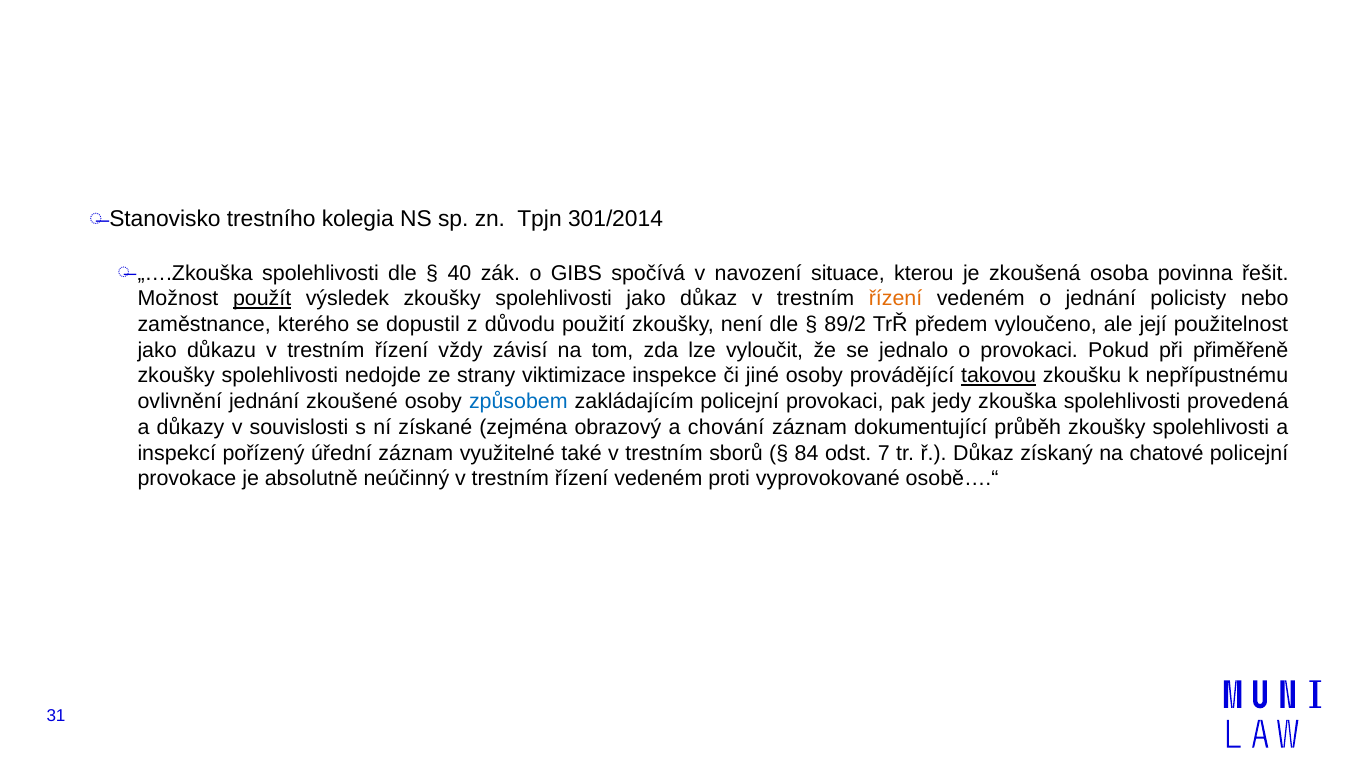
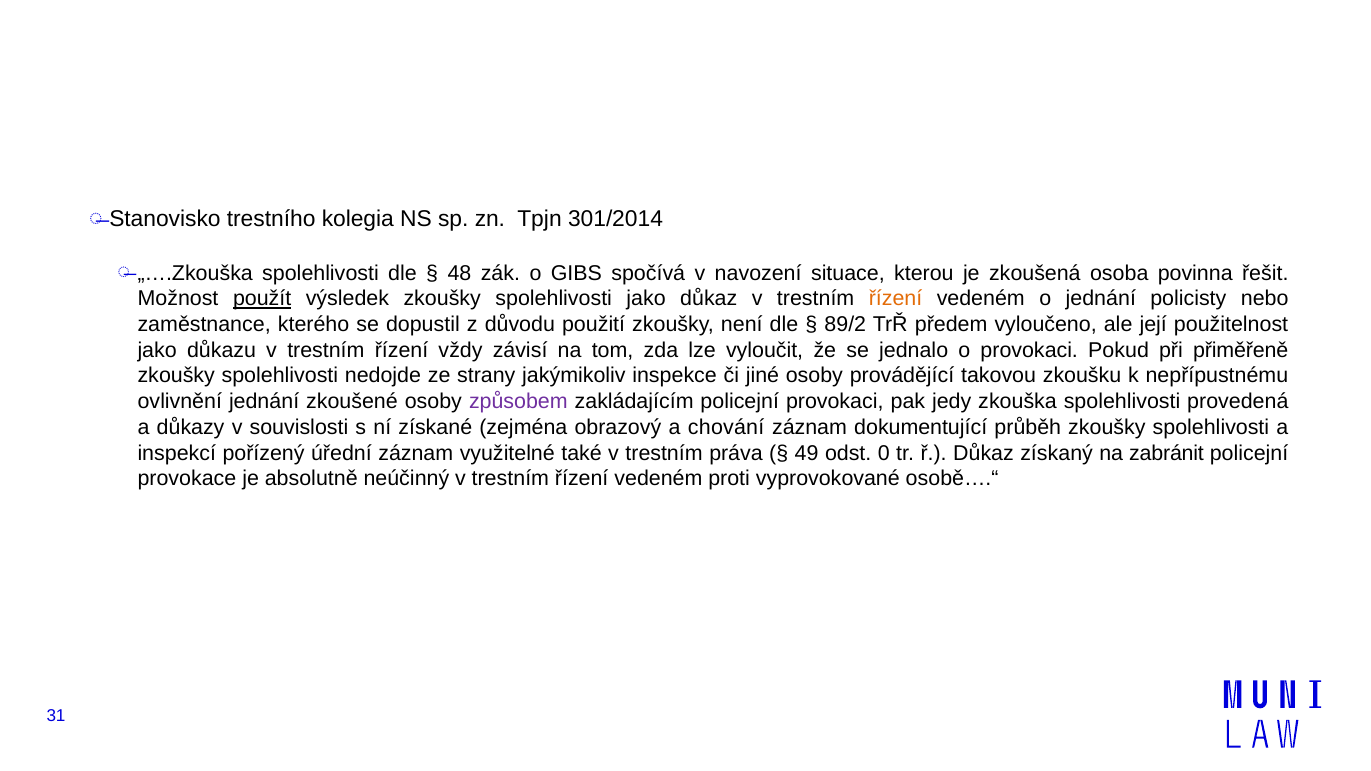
40: 40 -> 48
viktimizace: viktimizace -> jakýmikoliv
takovou underline: present -> none
způsobem colour: blue -> purple
sborů: sborů -> práva
84: 84 -> 49
7: 7 -> 0
chatové: chatové -> zabránit
